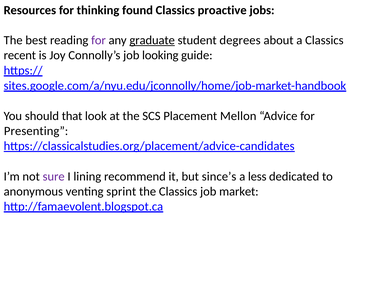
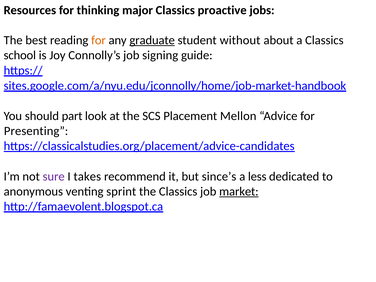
found: found -> major
for at (98, 40) colour: purple -> orange
degrees: degrees -> without
recent: recent -> school
looking: looking -> signing
that: that -> part
lining: lining -> takes
market underline: none -> present
